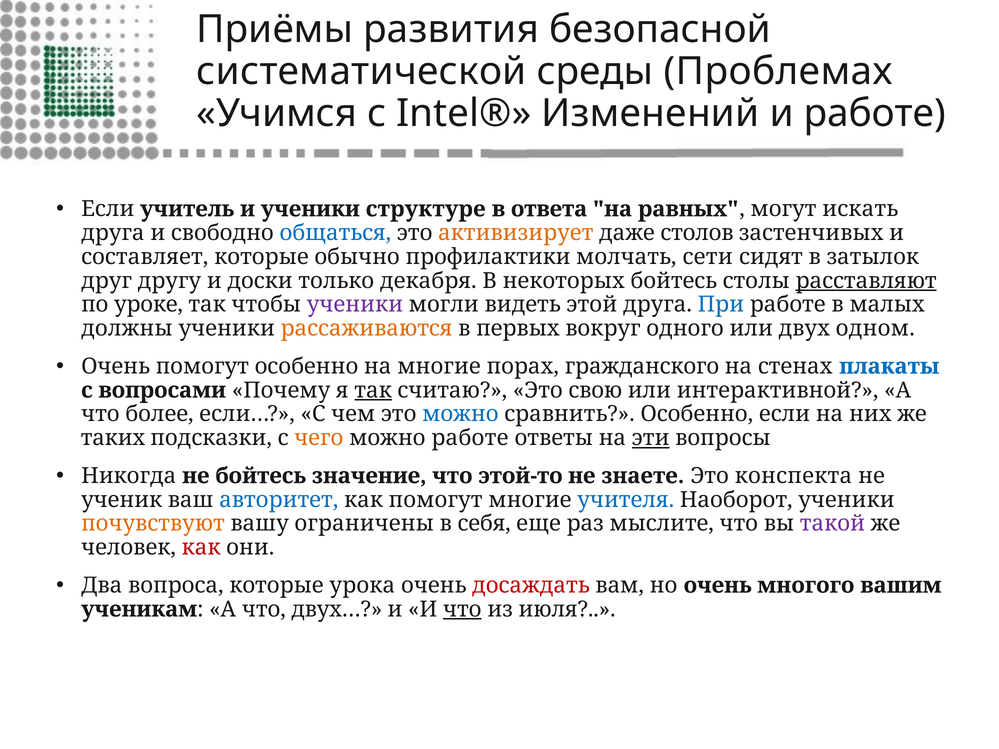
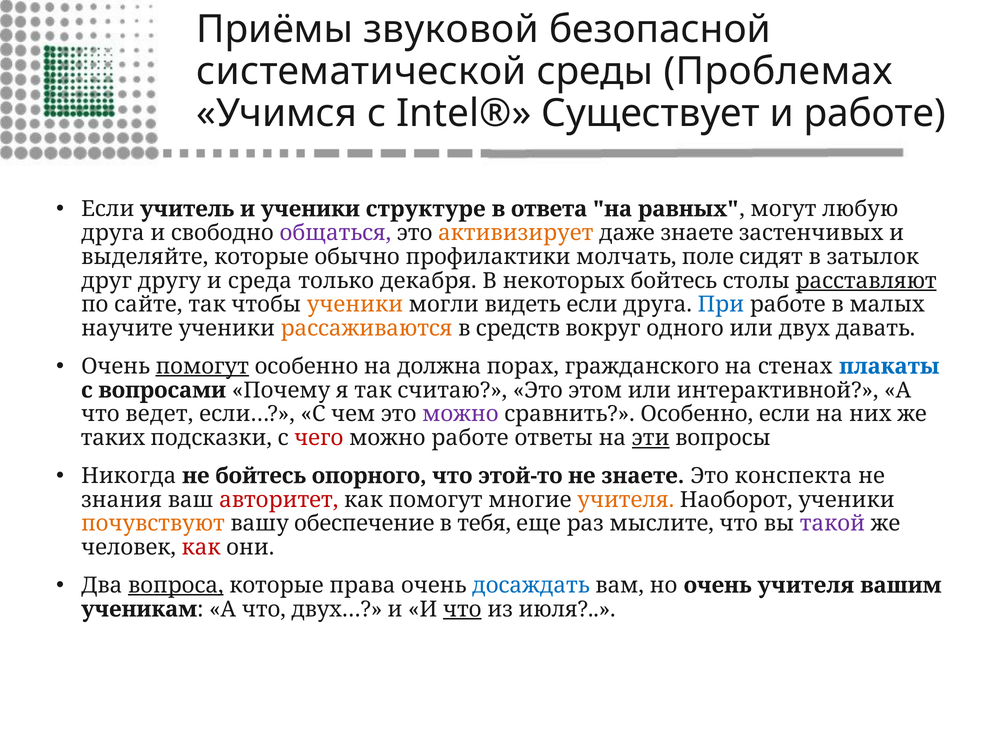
развития: развития -> звуковой
Изменений: Изменений -> Существует
искать: искать -> любую
общаться colour: blue -> purple
даже столов: столов -> знаете
составляет: составляет -> выделяйте
сети: сети -> поле
доски: доски -> среда
уроке: уроке -> сайте
ученики at (355, 305) colour: purple -> orange
видеть этой: этой -> если
должны: должны -> научите
первых: первых -> средств
одном: одном -> давать
помогут at (202, 366) underline: none -> present
на многие: многие -> должна
так at (373, 390) underline: present -> none
свою: свою -> этом
более: более -> ведет
можно at (460, 414) colour: blue -> purple
чего colour: orange -> red
значение: значение -> опорного
ученик: ученик -> знания
авторитет colour: blue -> red
учителя at (626, 500) colour: blue -> orange
ограничены: ограничены -> обеспечение
себя: себя -> тебя
вопроса underline: none -> present
урока: урока -> права
досаждать colour: red -> blue
очень многого: многого -> учителя
